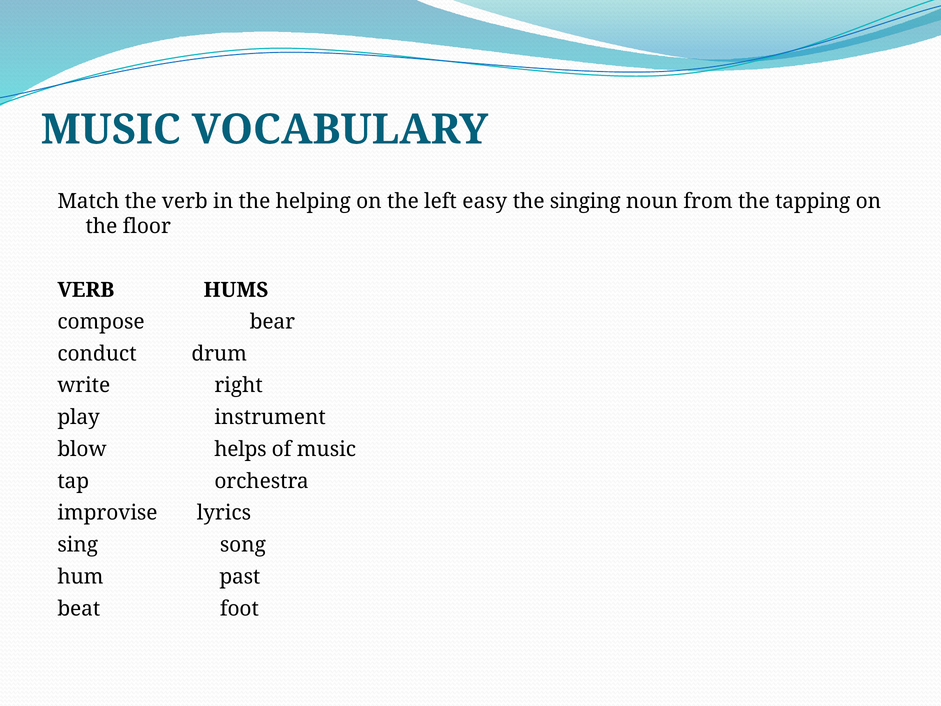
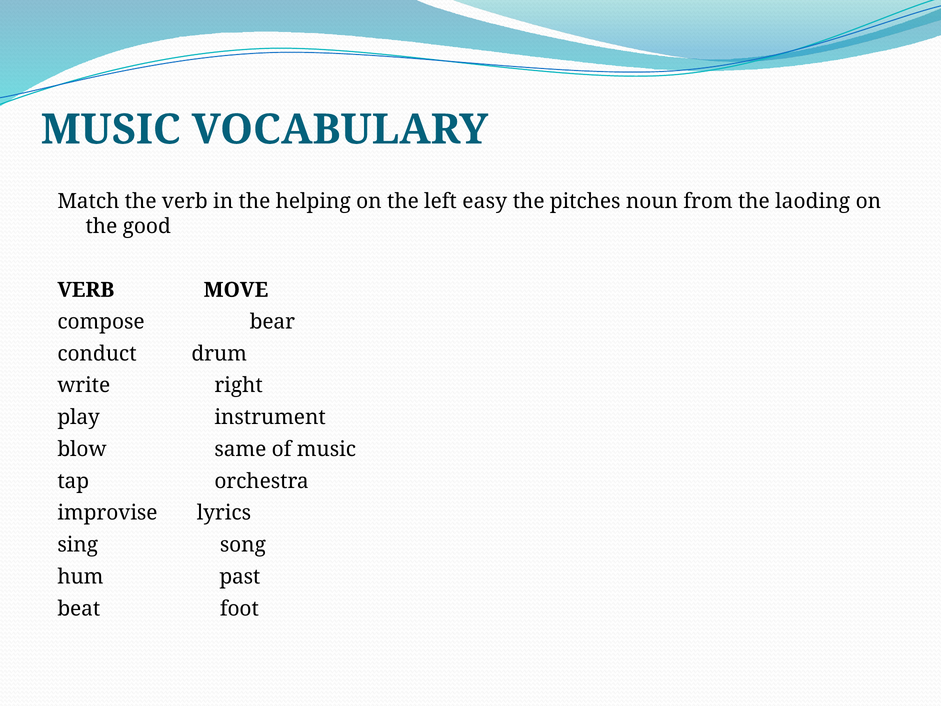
singing: singing -> pitches
tapping: tapping -> laoding
floor: floor -> good
HUMS: HUMS -> MOVE
helps: helps -> same
